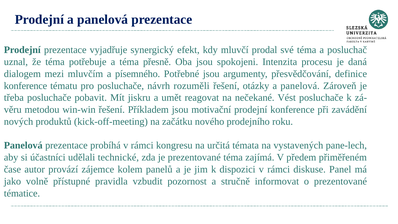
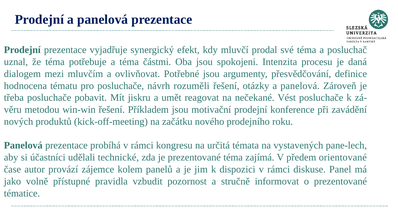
přesně: přesně -> částmi
písemného: písemného -> ovlivňovat
konference at (25, 86): konference -> hodnocena
přiměřeném: přiměřeném -> orientované
